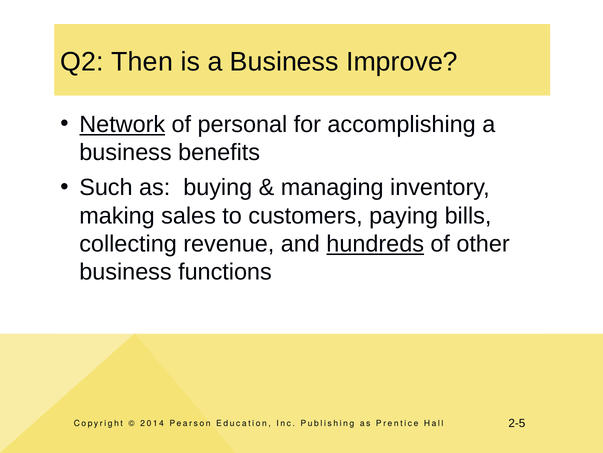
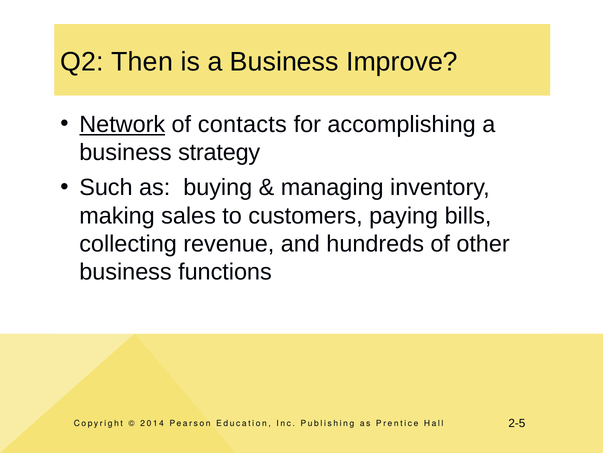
personal: personal -> contacts
benefits: benefits -> strategy
hundreds underline: present -> none
